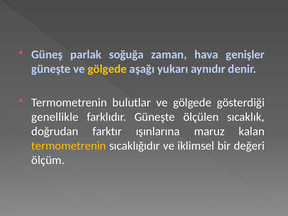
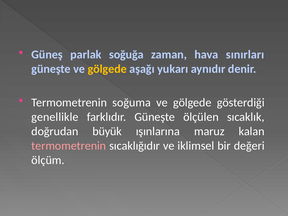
genişler: genişler -> sınırları
bulutlar: bulutlar -> soğuma
farktır: farktır -> büyük
termometrenin at (69, 146) colour: yellow -> pink
